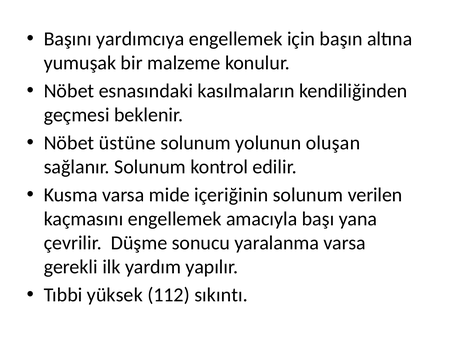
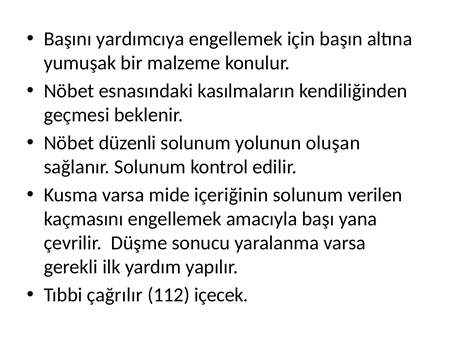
üstüne: üstüne -> düzenli
yüksek: yüksek -> çağrılır
sıkıntı: sıkıntı -> içecek
